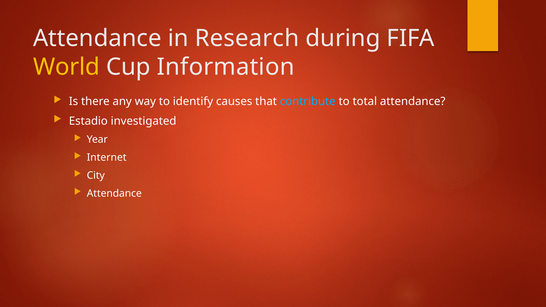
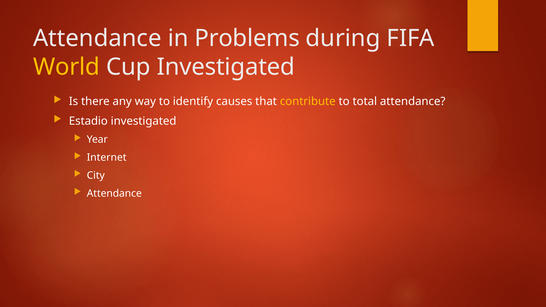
Research: Research -> Problems
Cup Information: Information -> Investigated
contribute colour: light blue -> yellow
